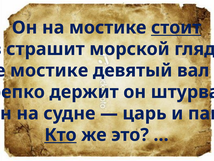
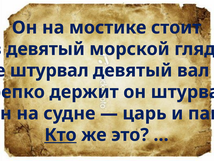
стоит underline: present -> none
страшит at (45, 49): страшит -> девятый
мостике at (49, 70): мостике -> штурвал
